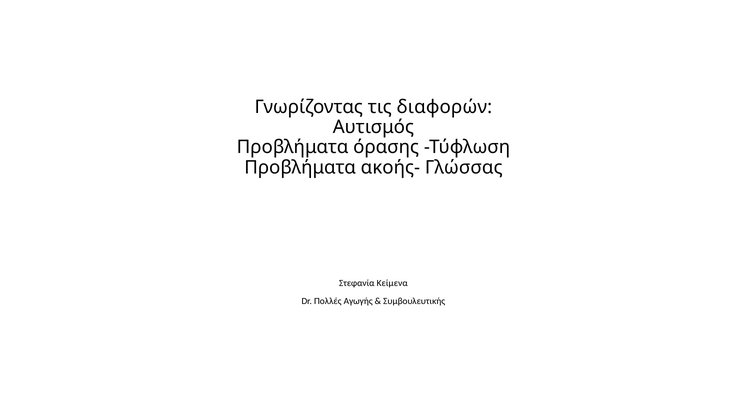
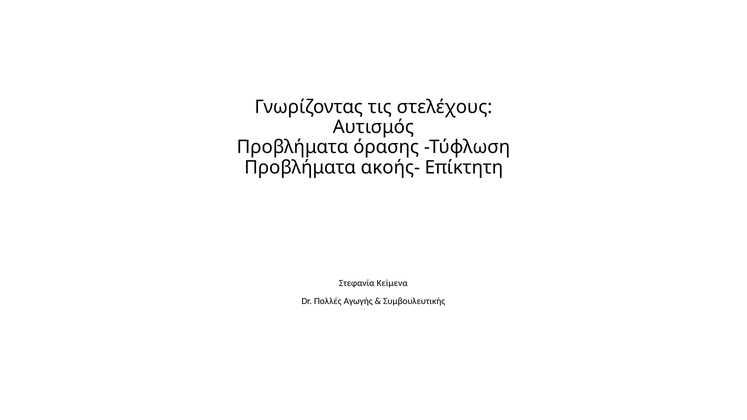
διαφορών: διαφορών -> στελέχους
Γλώσσας: Γλώσσας -> Επίκτητη
